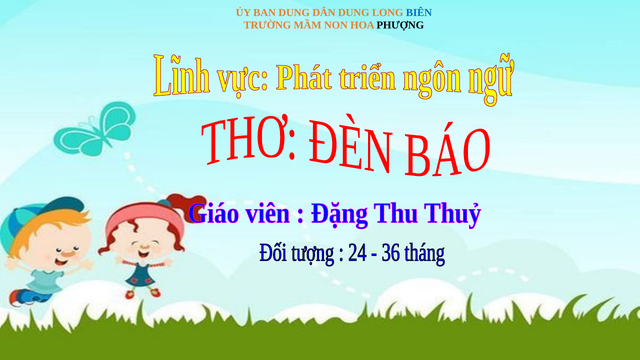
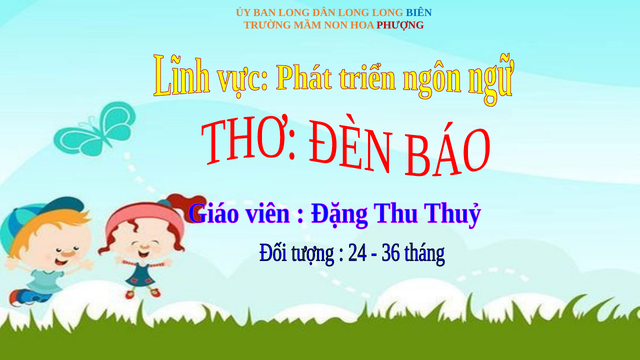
BAN DUNG: DUNG -> LONG
DÂN DUNG: DUNG -> LONG
PHƯỢNG colour: black -> red
